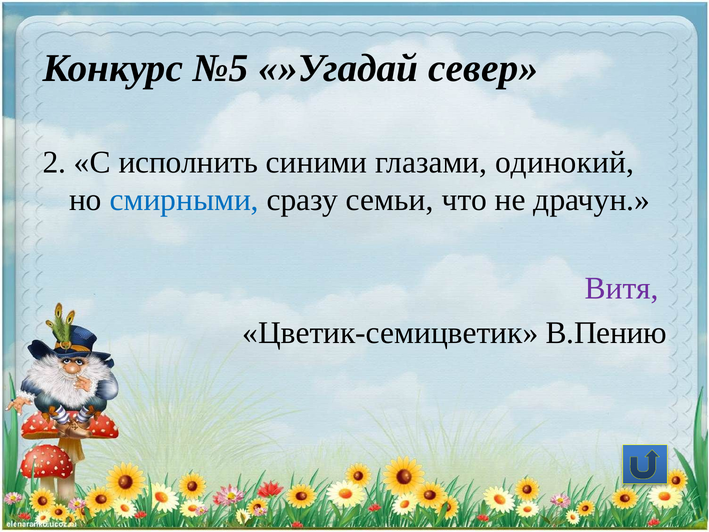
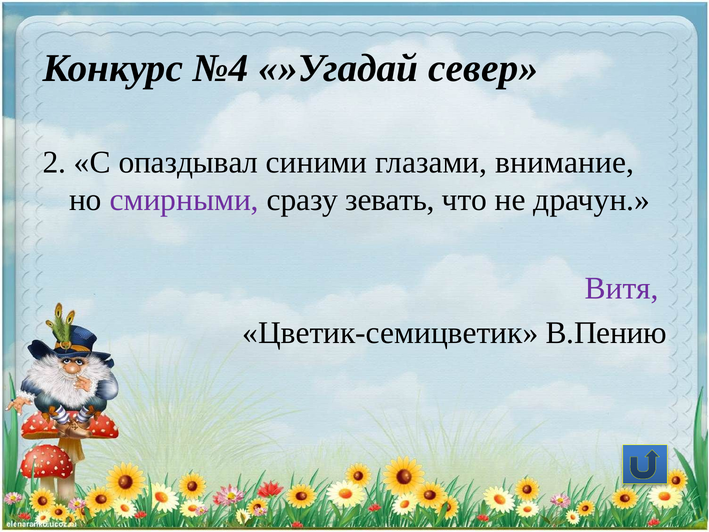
№5: №5 -> №4
исполнить: исполнить -> опаздывал
одинокий: одинокий -> внимание
смирными colour: blue -> purple
семьи: семьи -> зевать
